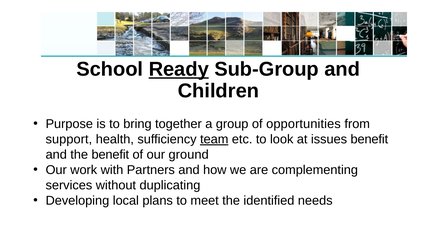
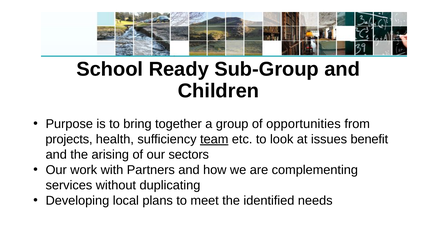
Ready underline: present -> none
support: support -> projects
the benefit: benefit -> arising
ground: ground -> sectors
